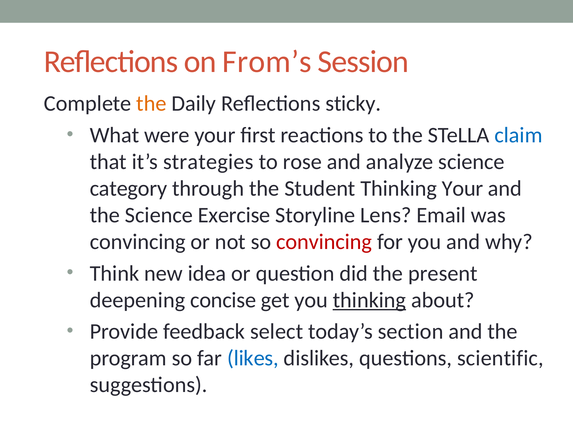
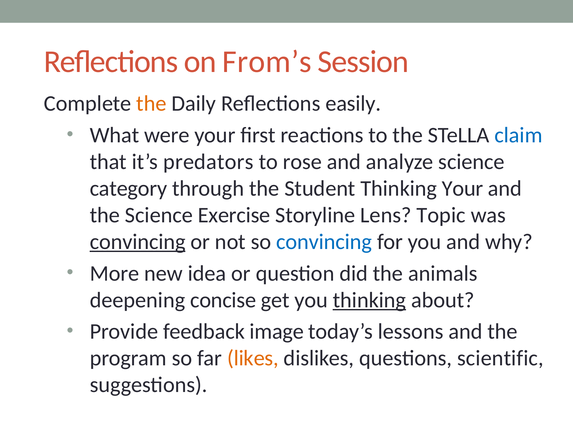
sticky: sticky -> easily
strategies: strategies -> predators
Email: Email -> Topic
convincing at (138, 242) underline: none -> present
convincing at (324, 242) colour: red -> blue
Think: Think -> More
present: present -> animals
select: select -> image
section: section -> lessons
likes colour: blue -> orange
